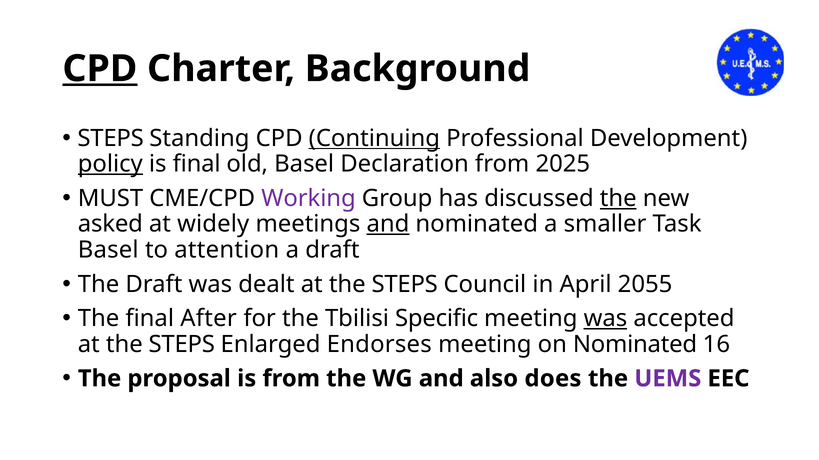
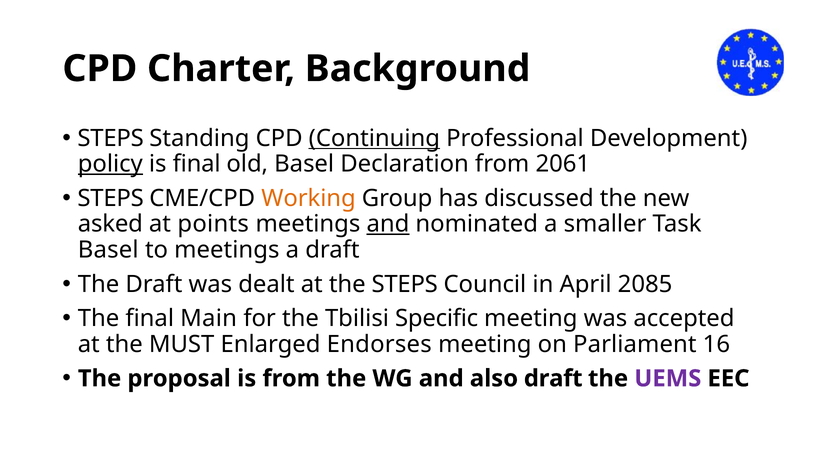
CPD at (100, 69) underline: present -> none
2025: 2025 -> 2061
MUST at (111, 199): MUST -> STEPS
Working colour: purple -> orange
the at (618, 199) underline: present -> none
widely: widely -> points
to attention: attention -> meetings
2055: 2055 -> 2085
After: After -> Main
was at (605, 319) underline: present -> none
STEPS at (182, 345): STEPS -> MUST
on Nominated: Nominated -> Parliament
also does: does -> draft
